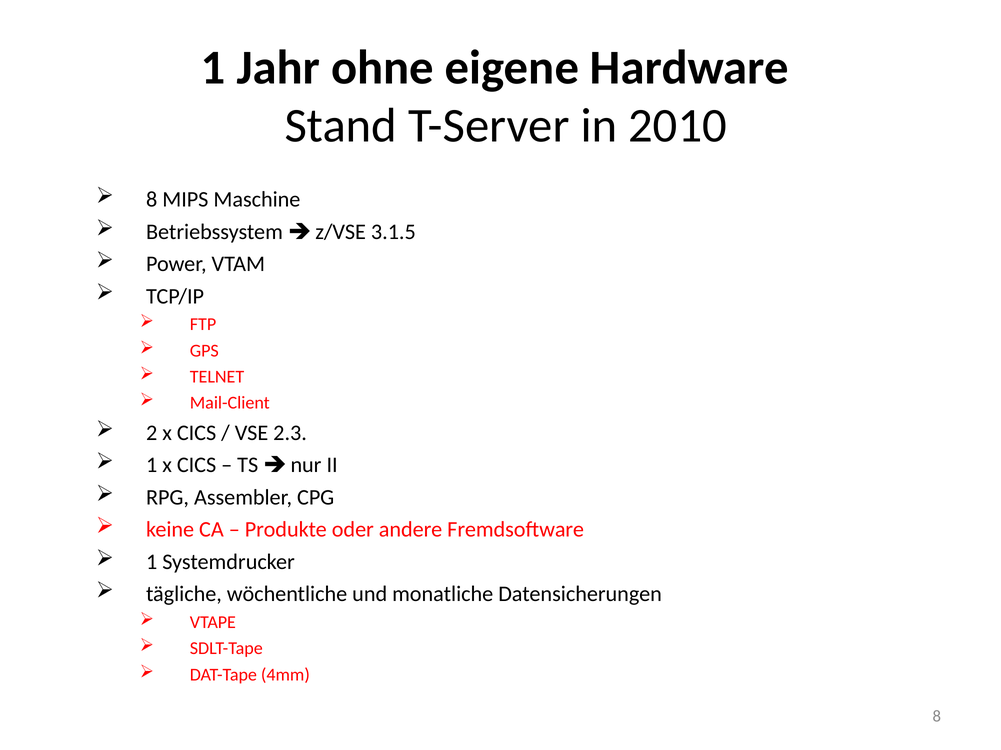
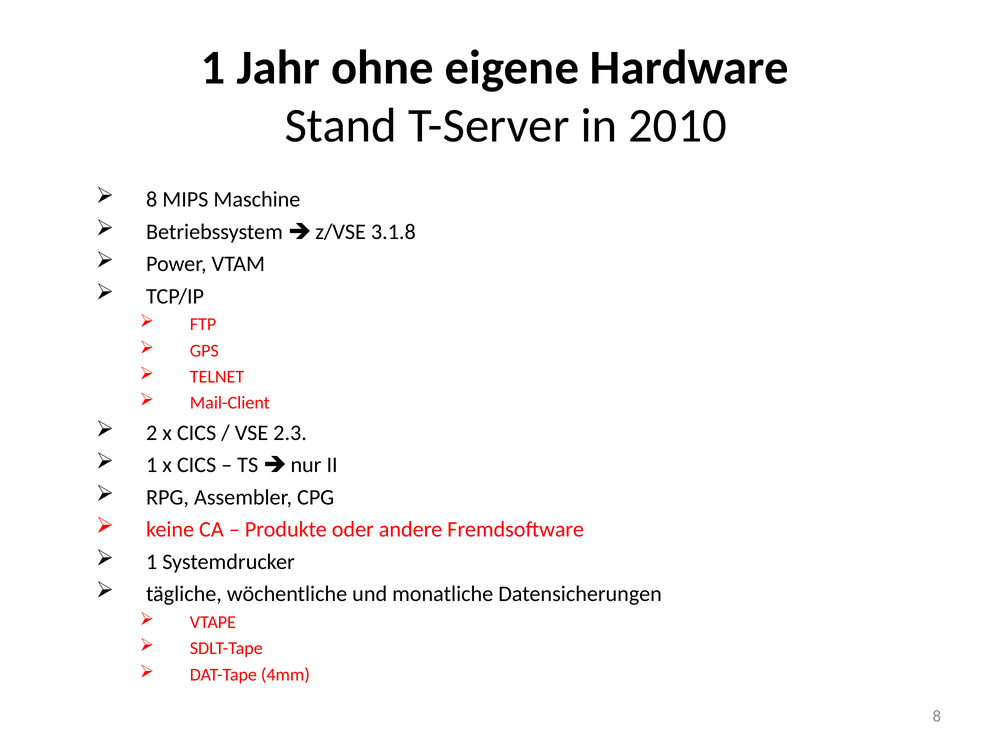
3.1.5: 3.1.5 -> 3.1.8
